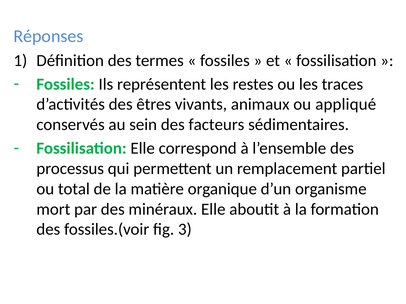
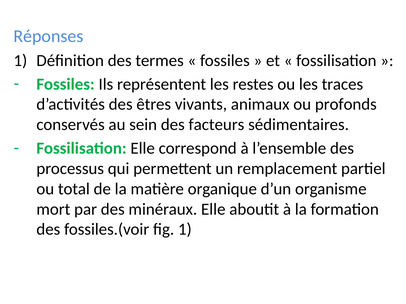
appliqué: appliqué -> profonds
fig 3: 3 -> 1
